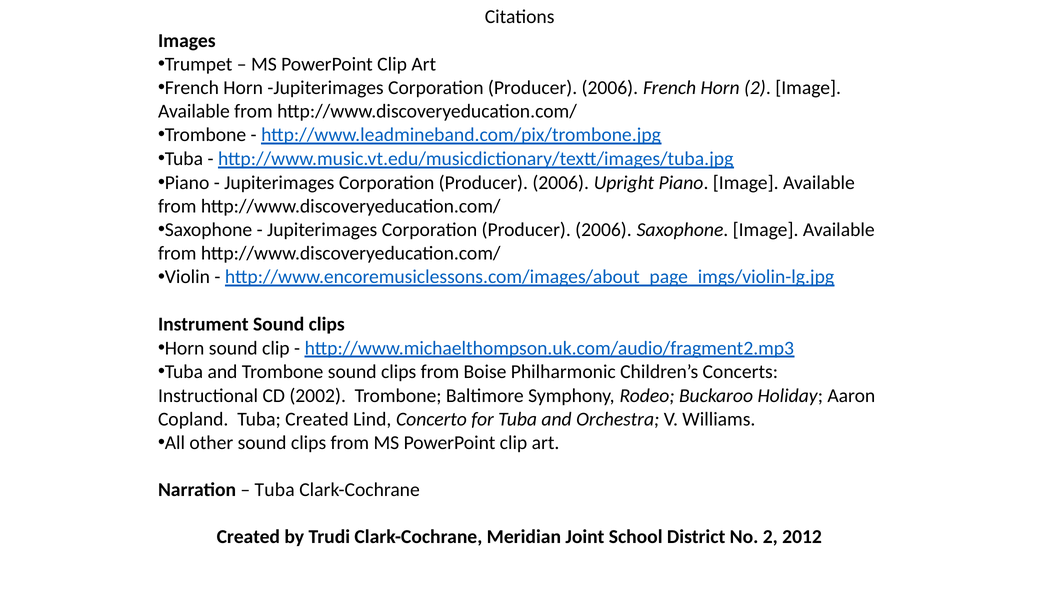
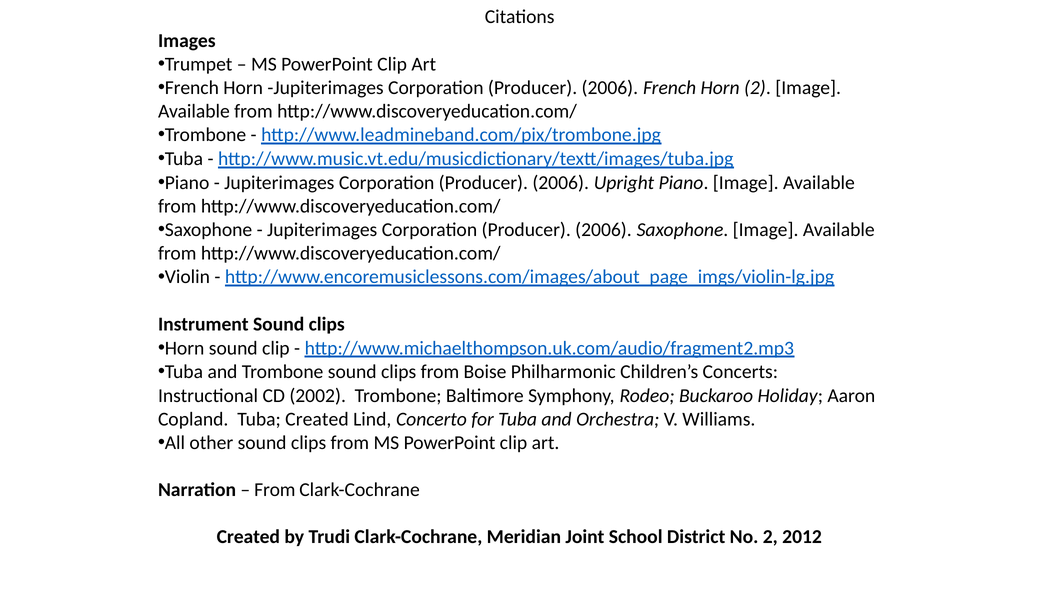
Tuba at (275, 489): Tuba -> From
